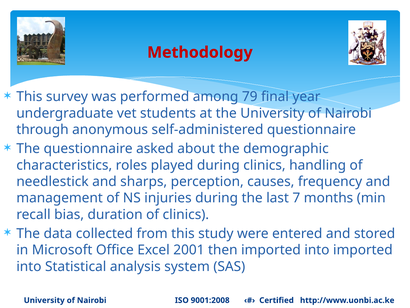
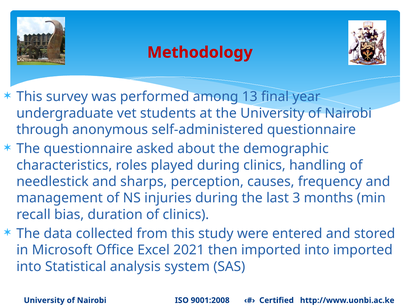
79: 79 -> 13
7: 7 -> 3
2001: 2001 -> 2021
